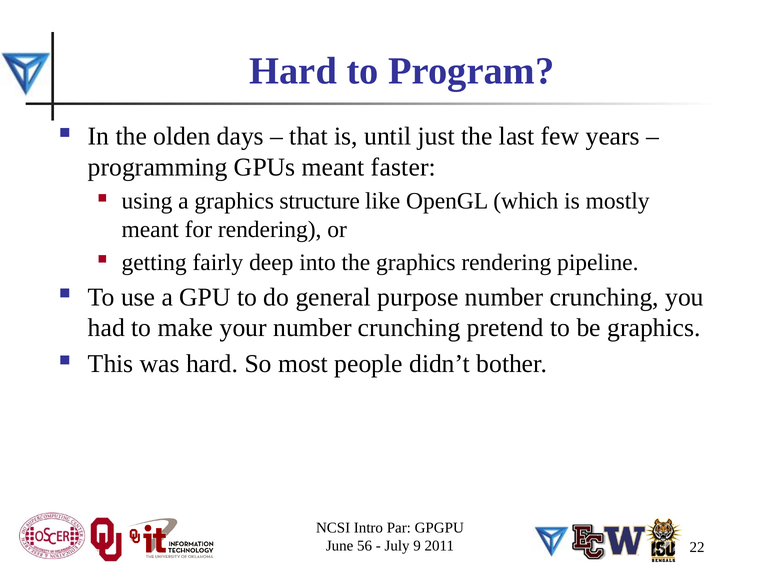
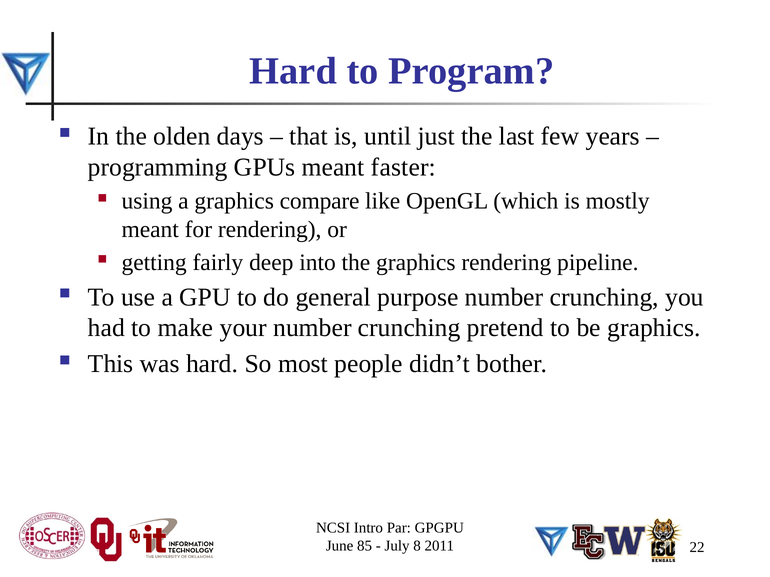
structure: structure -> compare
56: 56 -> 85
9: 9 -> 8
